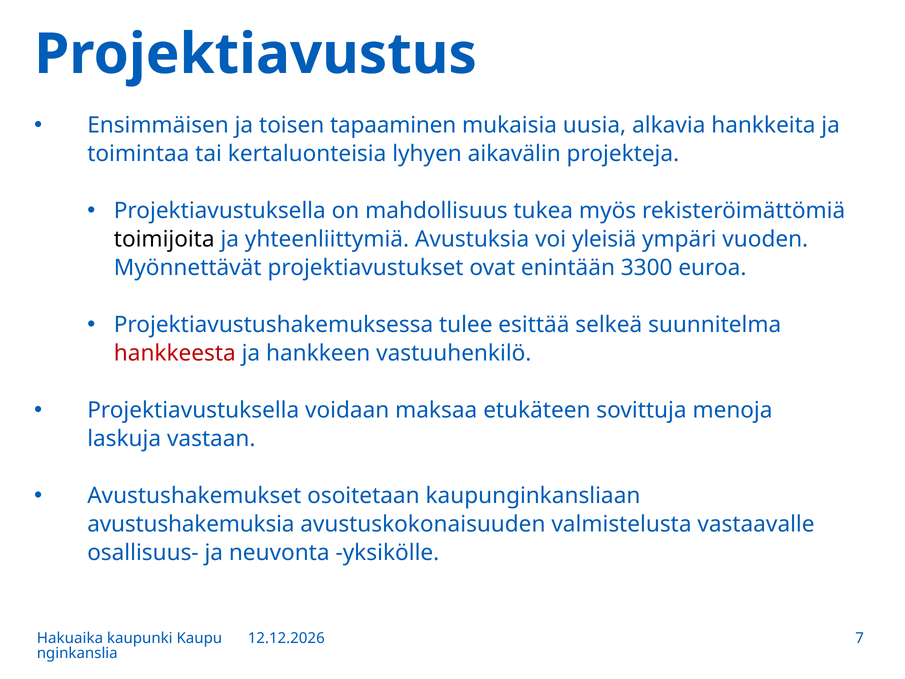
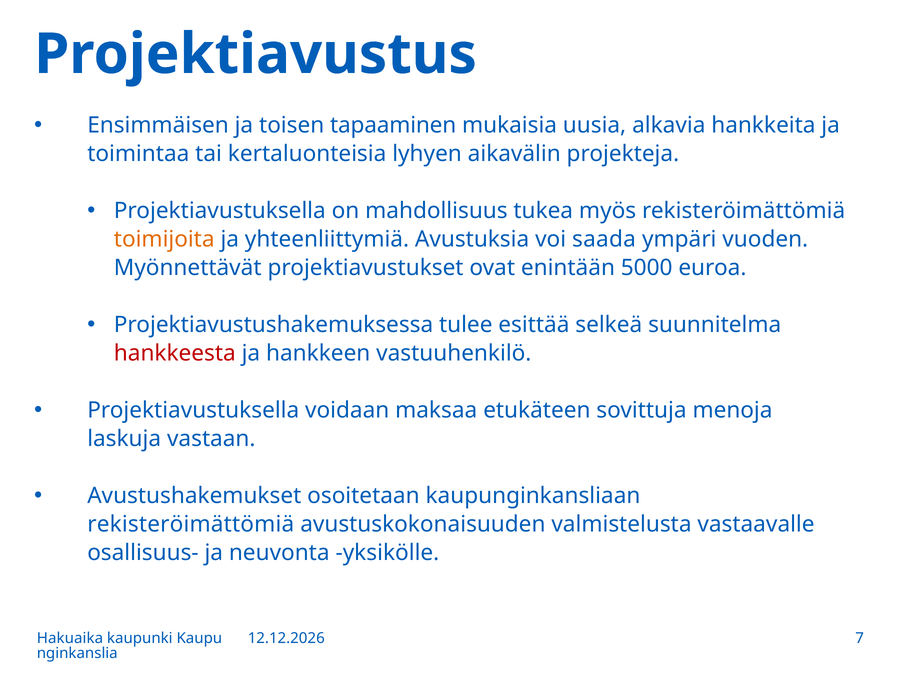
toimijoita colour: black -> orange
yleisiä: yleisiä -> saada
3300: 3300 -> 5000
avustushakemuksia at (191, 524): avustushakemuksia -> rekisteröimättömiä
